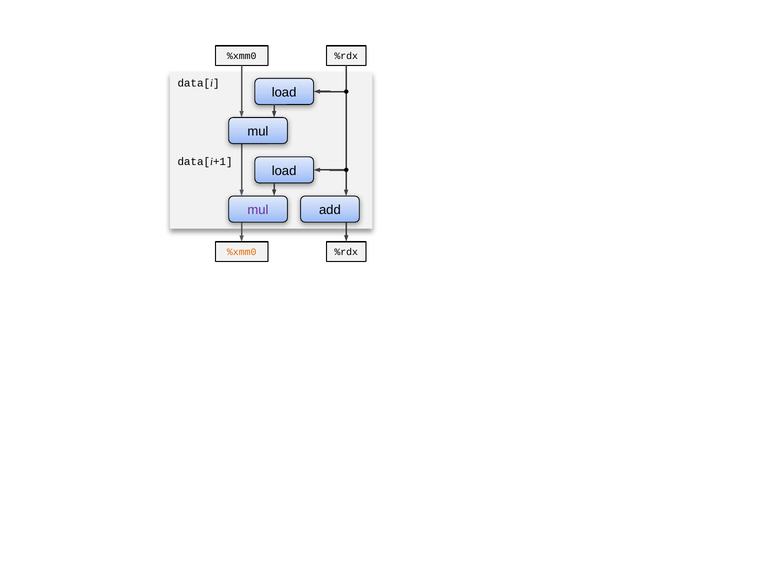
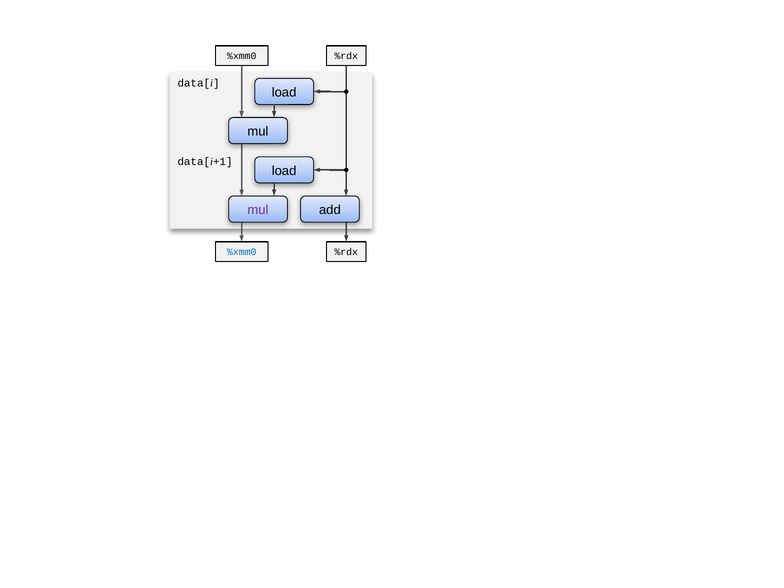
%xmm0 at (242, 252) colour: orange -> blue
